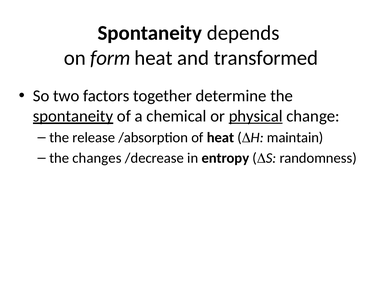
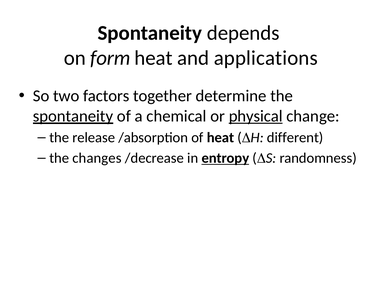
transformed: transformed -> applications
maintain: maintain -> different
entropy underline: none -> present
